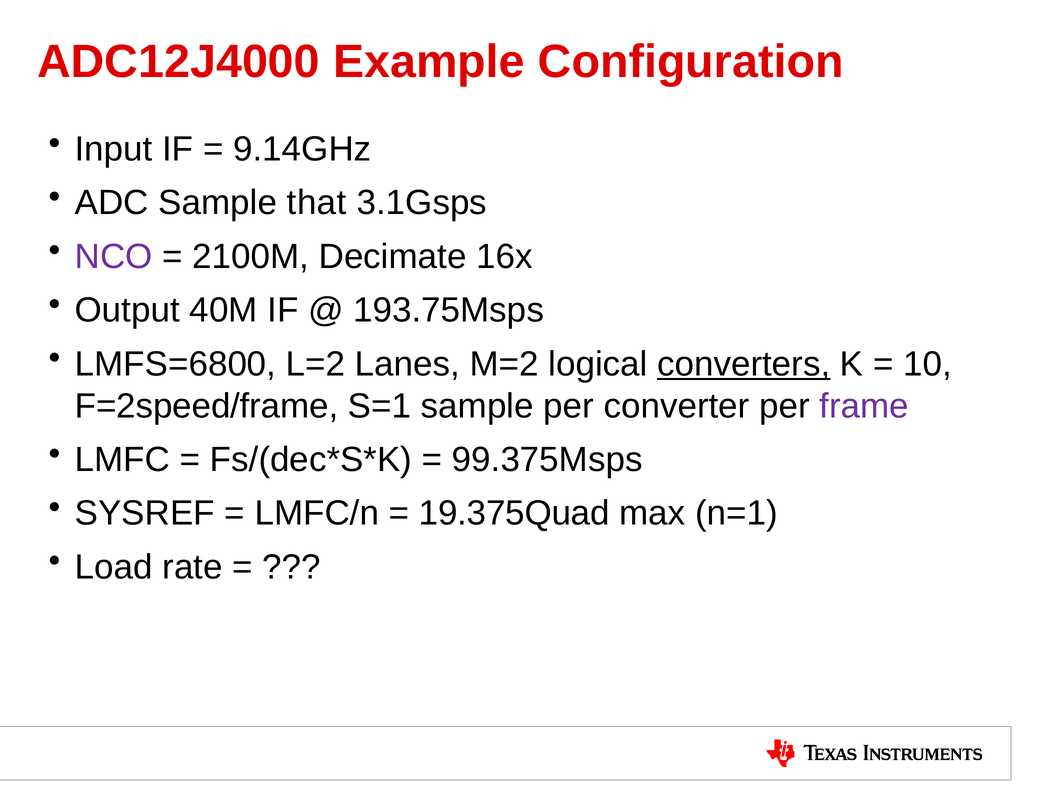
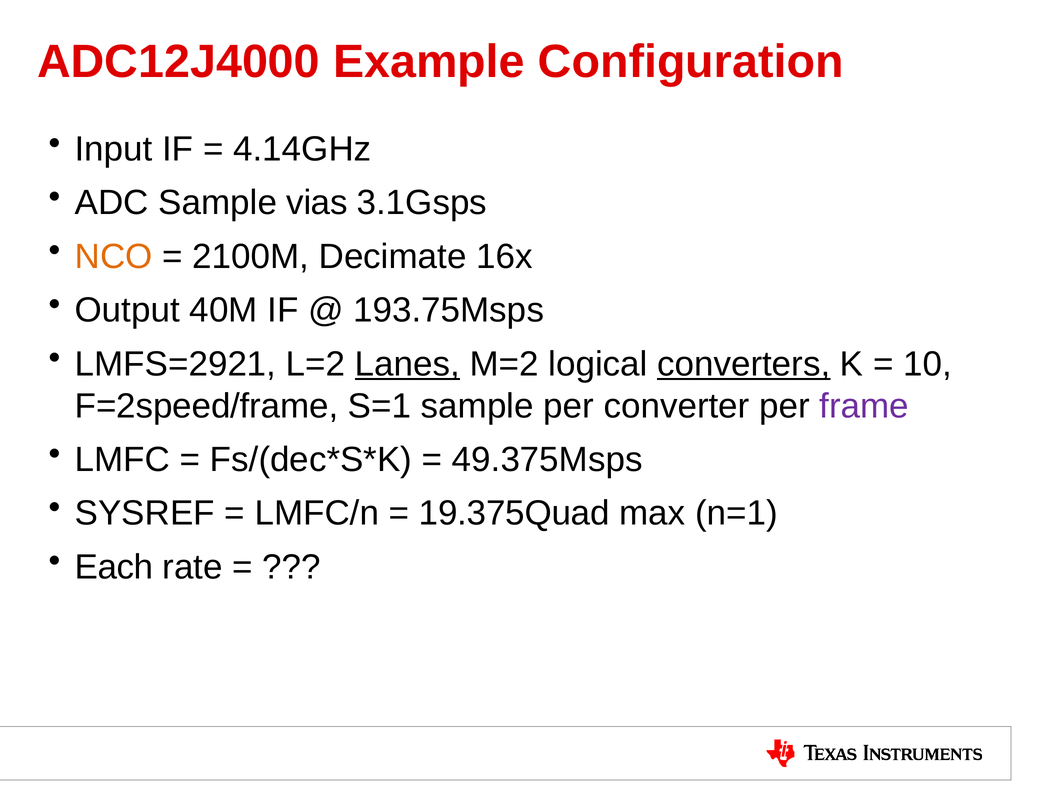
9.14GHz: 9.14GHz -> 4.14GHz
that: that -> vias
NCO colour: purple -> orange
LMFS=6800: LMFS=6800 -> LMFS=2921
Lanes underline: none -> present
99.375Msps: 99.375Msps -> 49.375Msps
Load: Load -> Each
